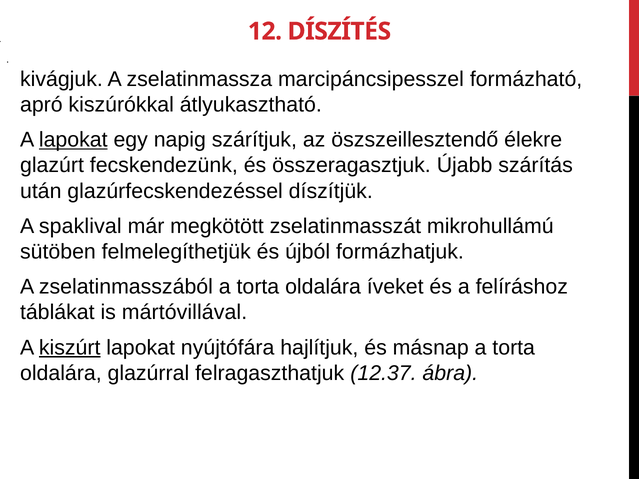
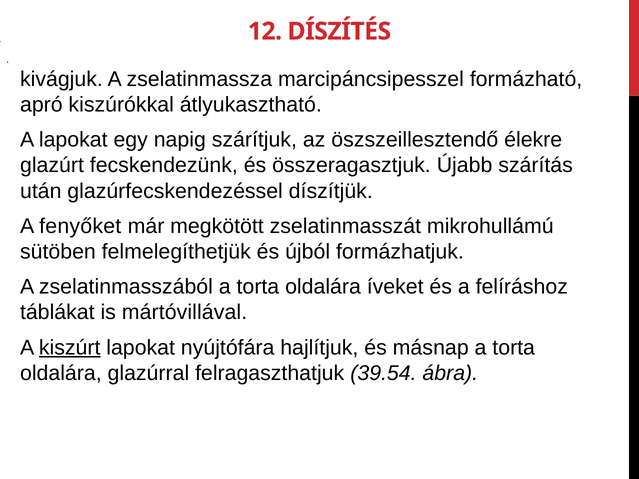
lapokat at (73, 140) underline: present -> none
spaklival: spaklival -> fenyőket
12.37: 12.37 -> 39.54
